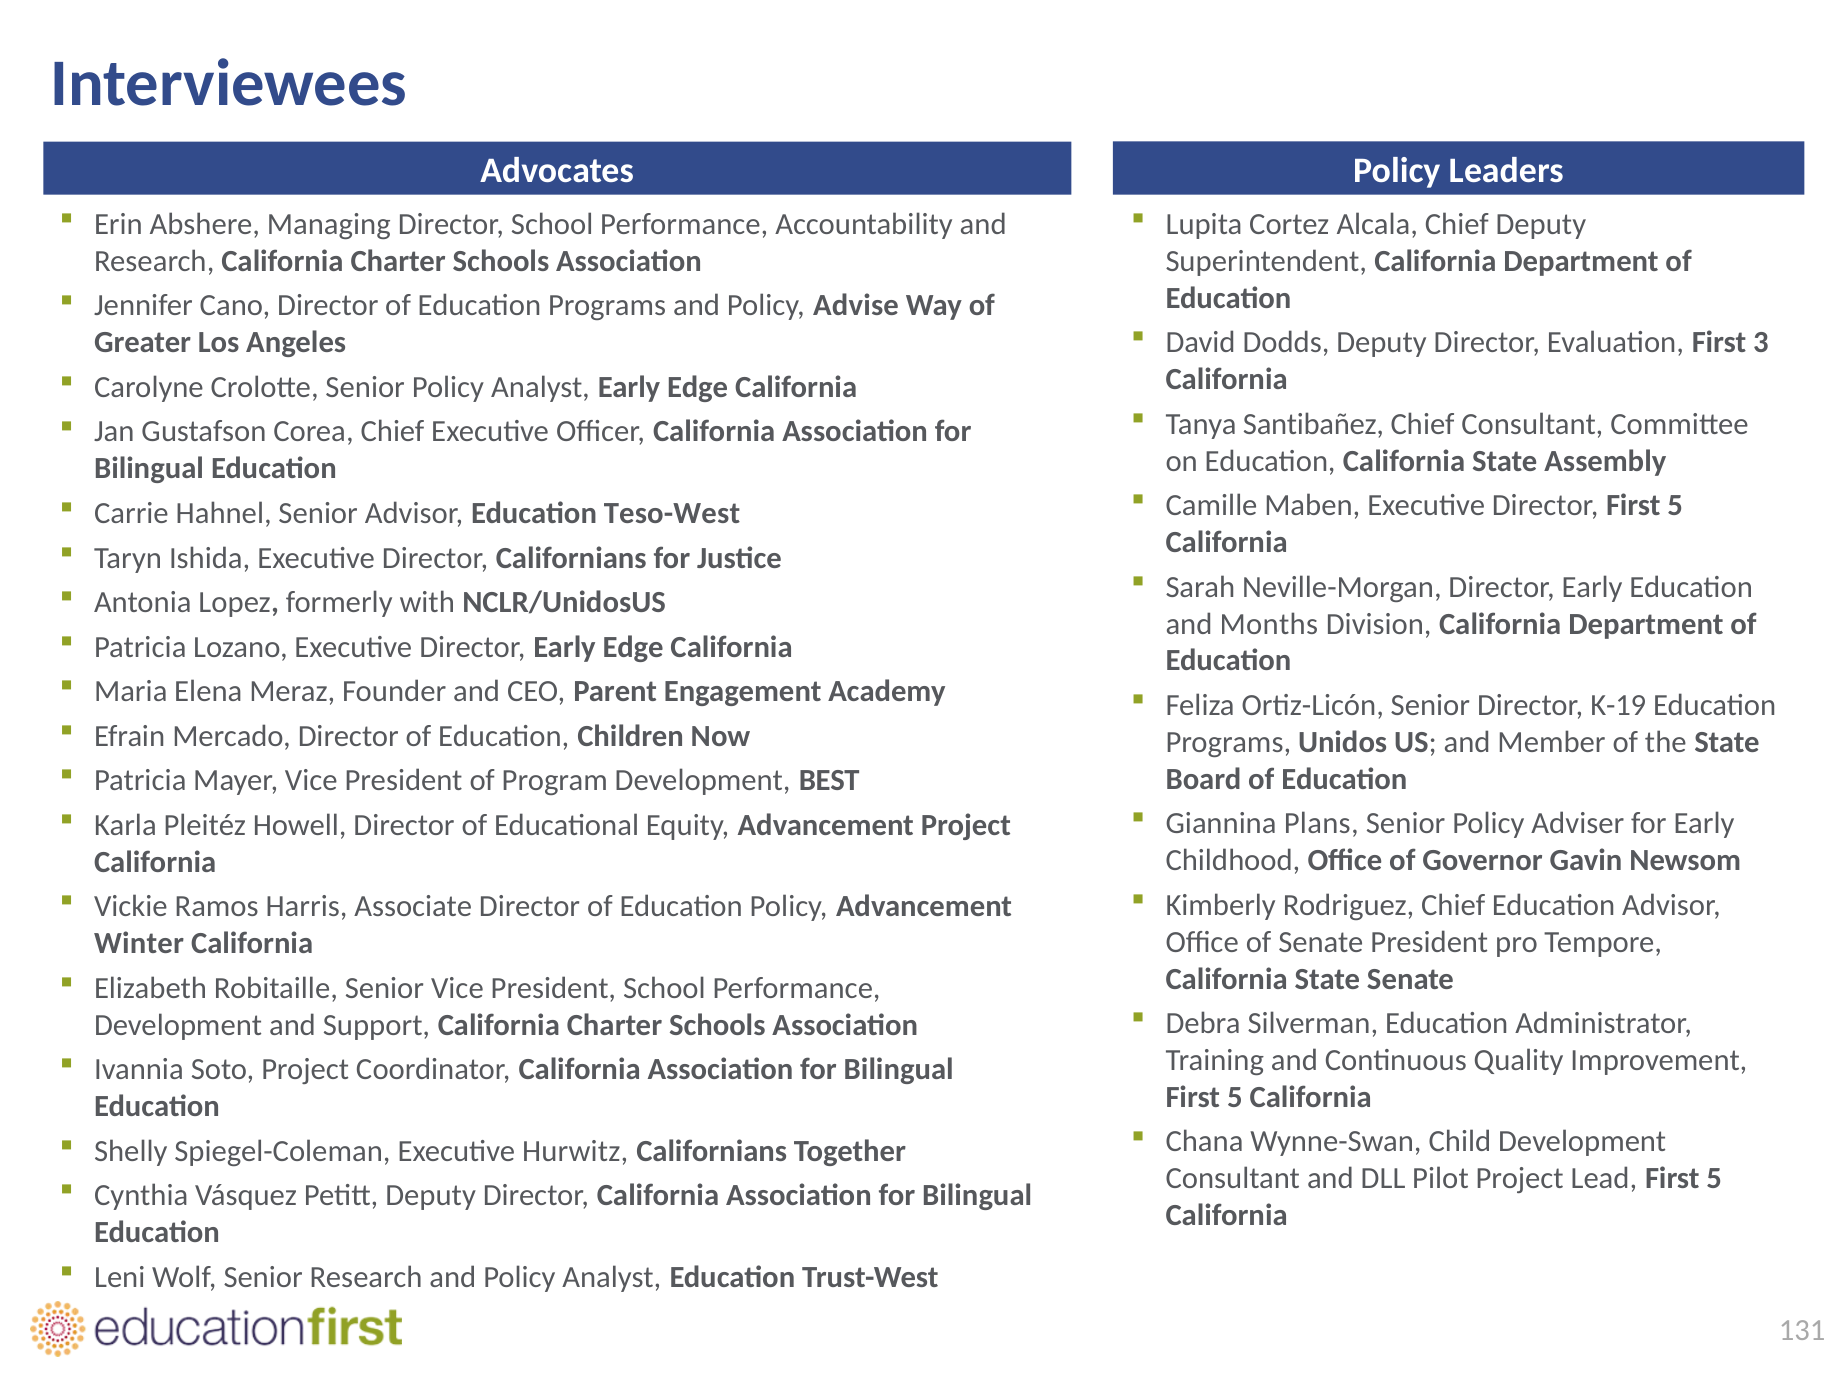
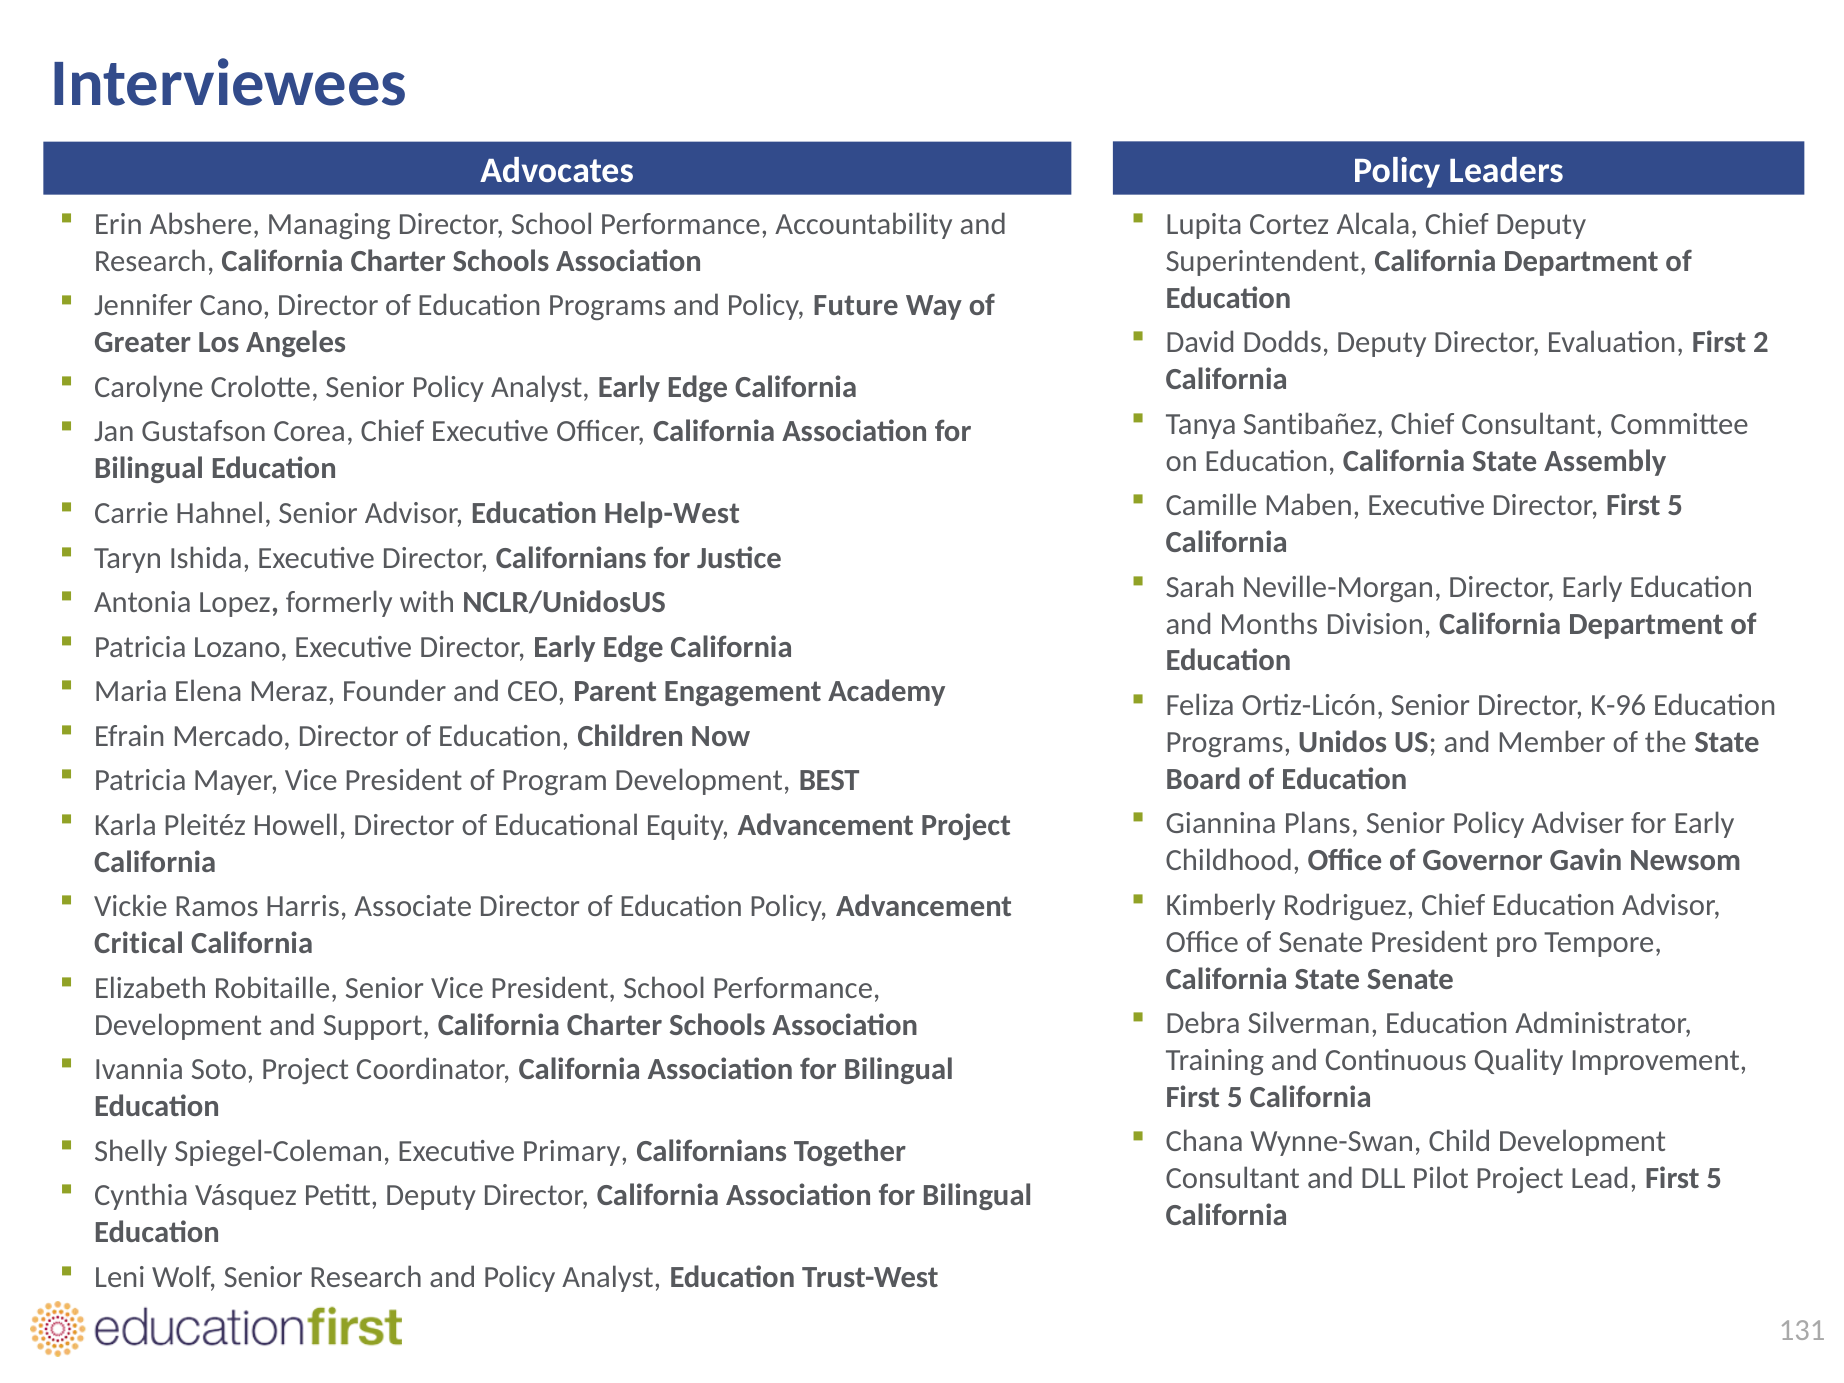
Advise: Advise -> Future
3: 3 -> 2
Teso-West: Teso-West -> Help-West
K-19: K-19 -> K-96
Winter: Winter -> Critical
Hurwitz: Hurwitz -> Primary
